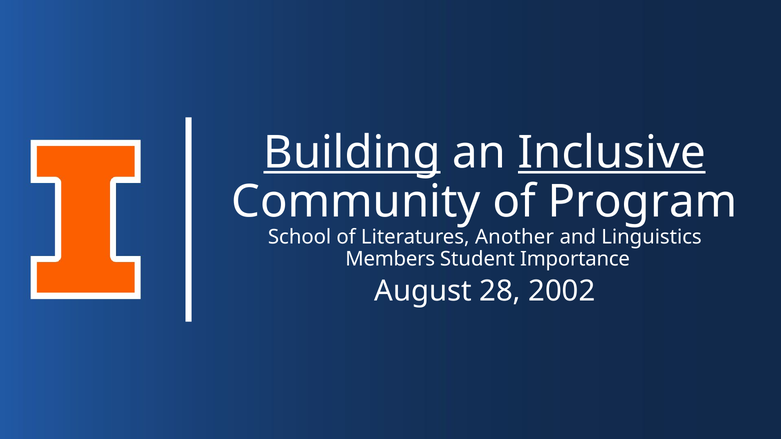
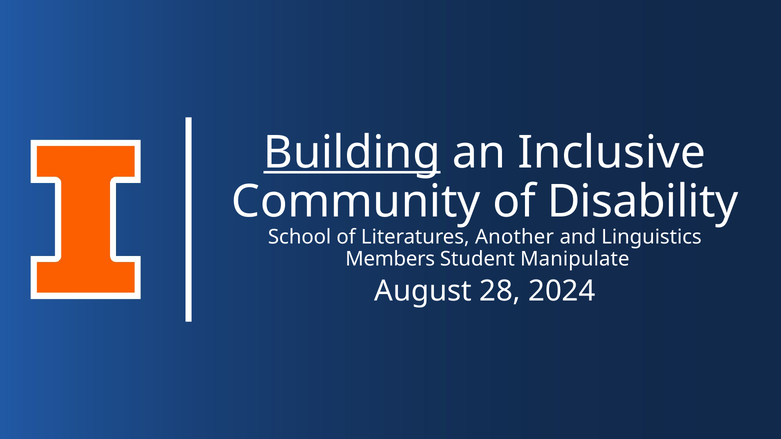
Inclusive underline: present -> none
Program: Program -> Disability
Importance: Importance -> Manipulate
2002: 2002 -> 2024
